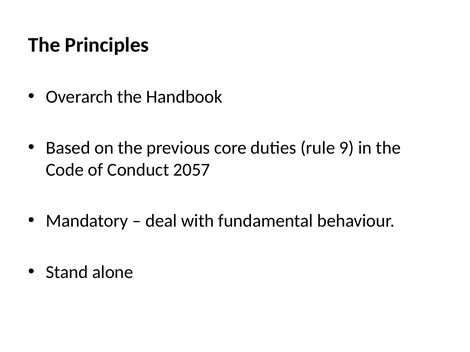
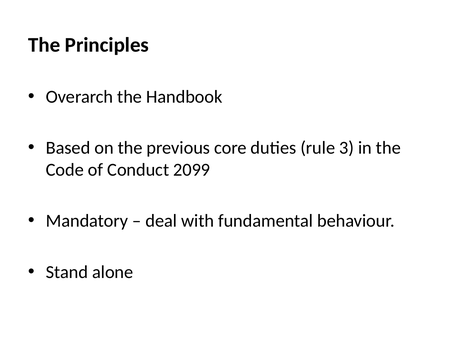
9: 9 -> 3
2057: 2057 -> 2099
